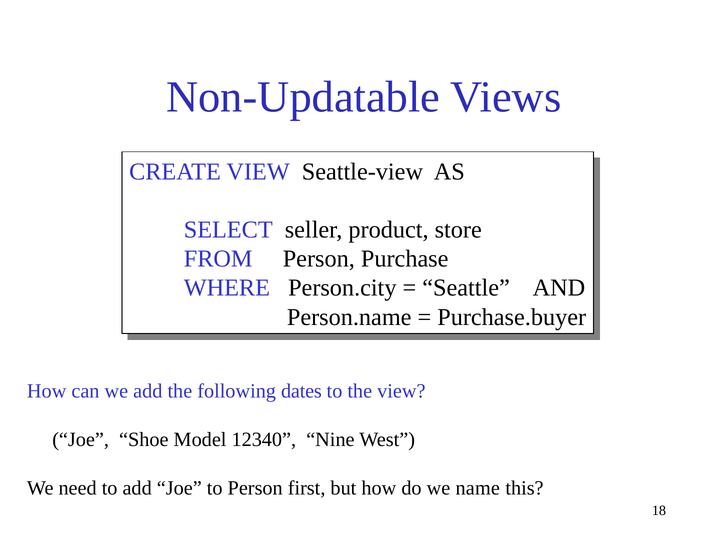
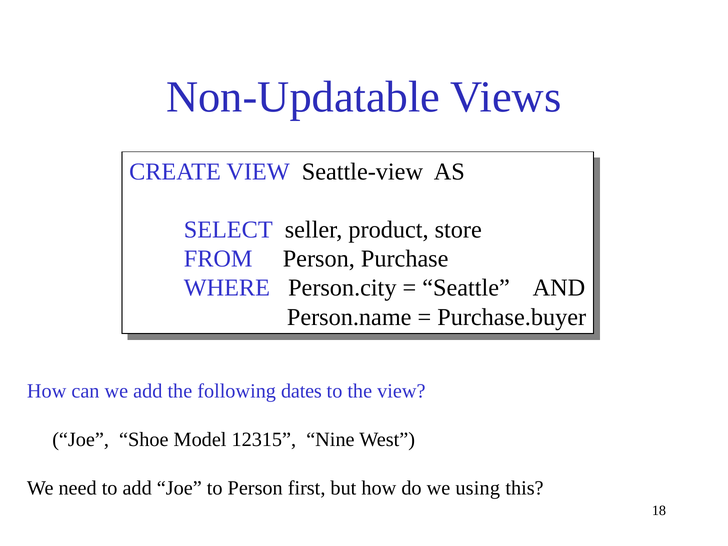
12340: 12340 -> 12315
name: name -> using
